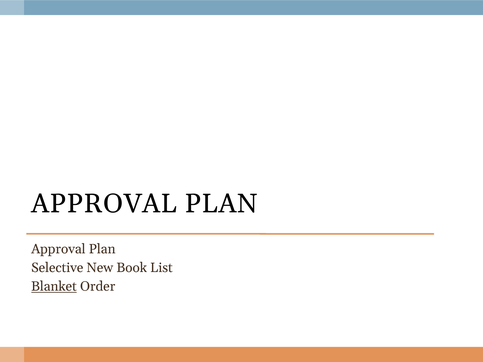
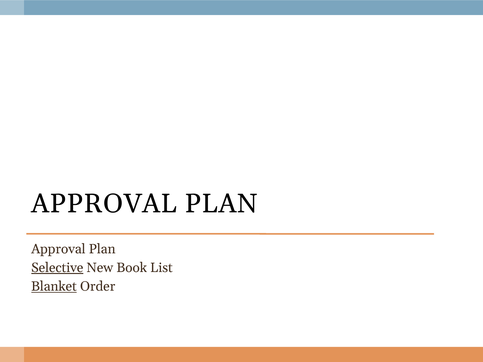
Selective underline: none -> present
